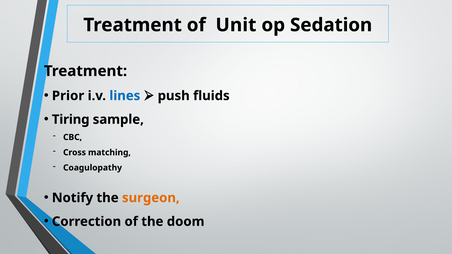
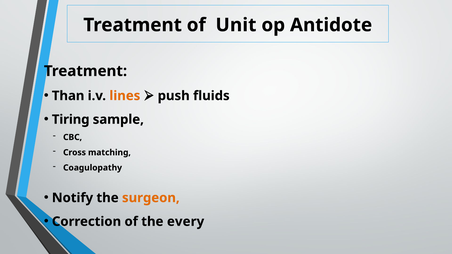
Sedation: Sedation -> Antidote
Prior: Prior -> Than
lines colour: blue -> orange
doom: doom -> every
